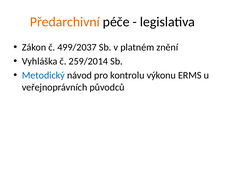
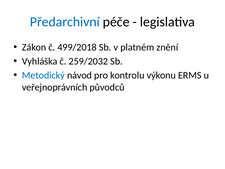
Předarchivní colour: orange -> blue
499/2037: 499/2037 -> 499/2018
259/2014: 259/2014 -> 259/2032
